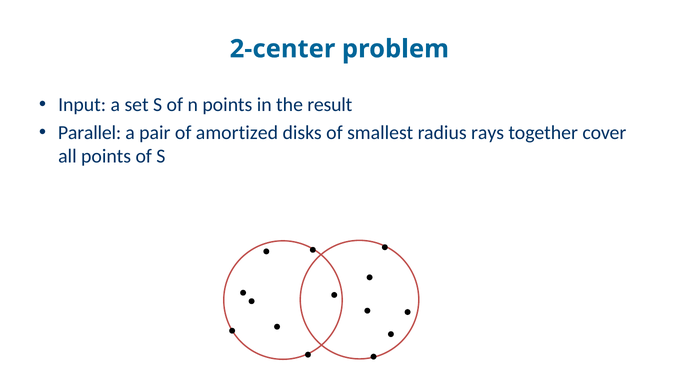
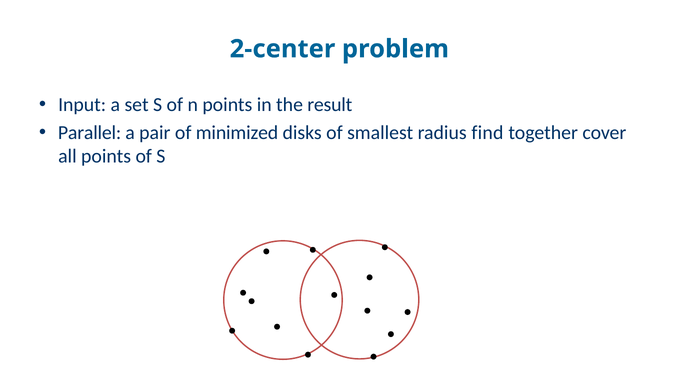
amortized: amortized -> minimized
rays: rays -> find
